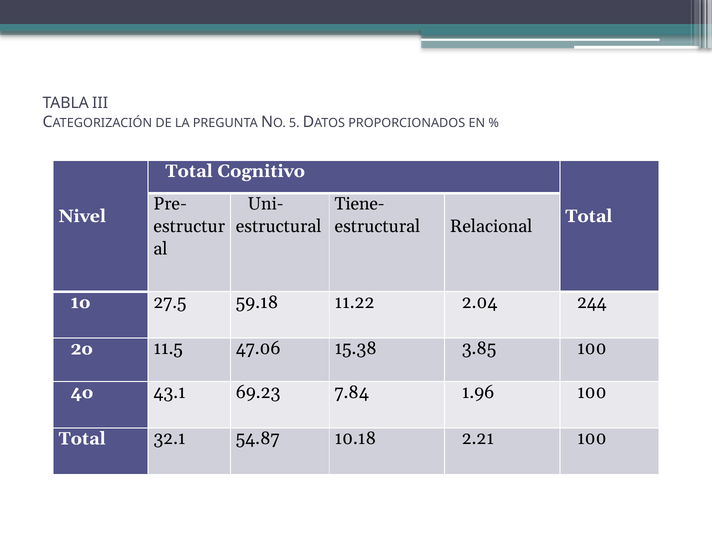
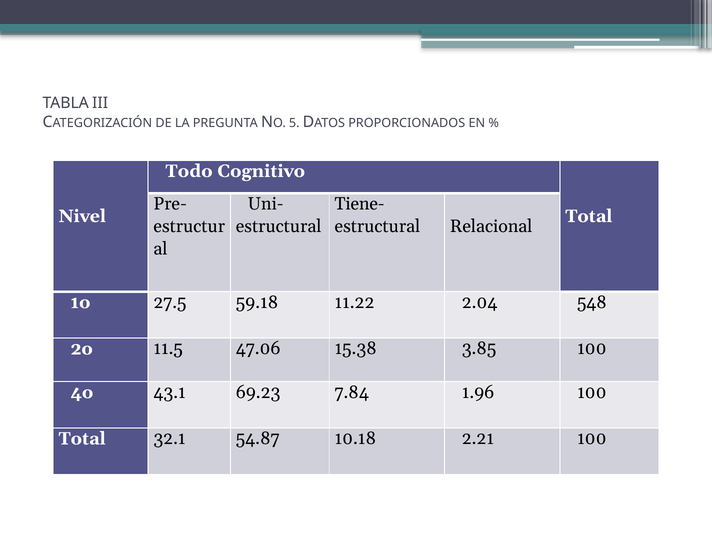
Total at (189, 171): Total -> Todo
244: 244 -> 548
